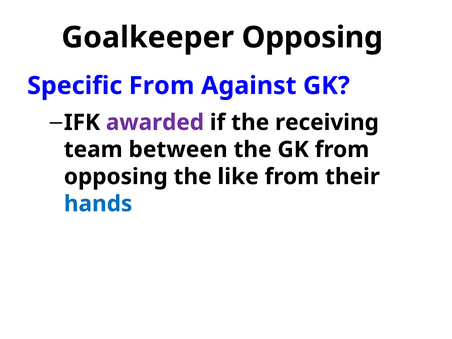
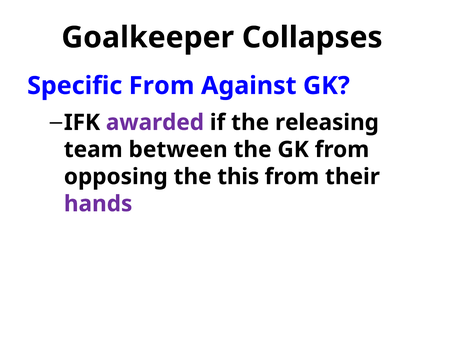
Goalkeeper Opposing: Opposing -> Collapses
receiving: receiving -> releasing
like: like -> this
hands colour: blue -> purple
